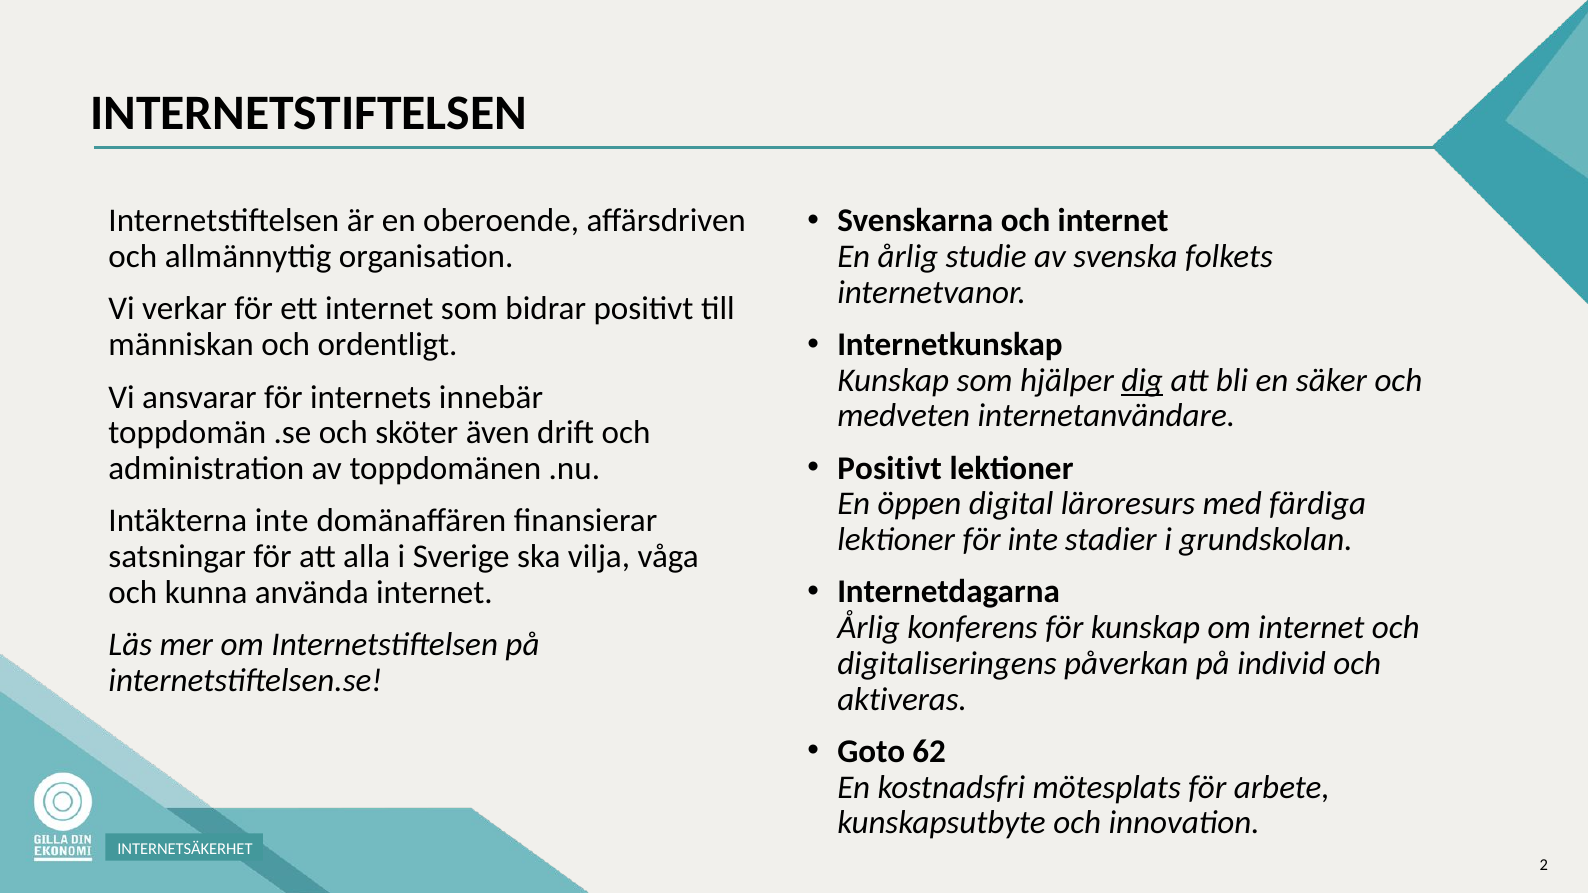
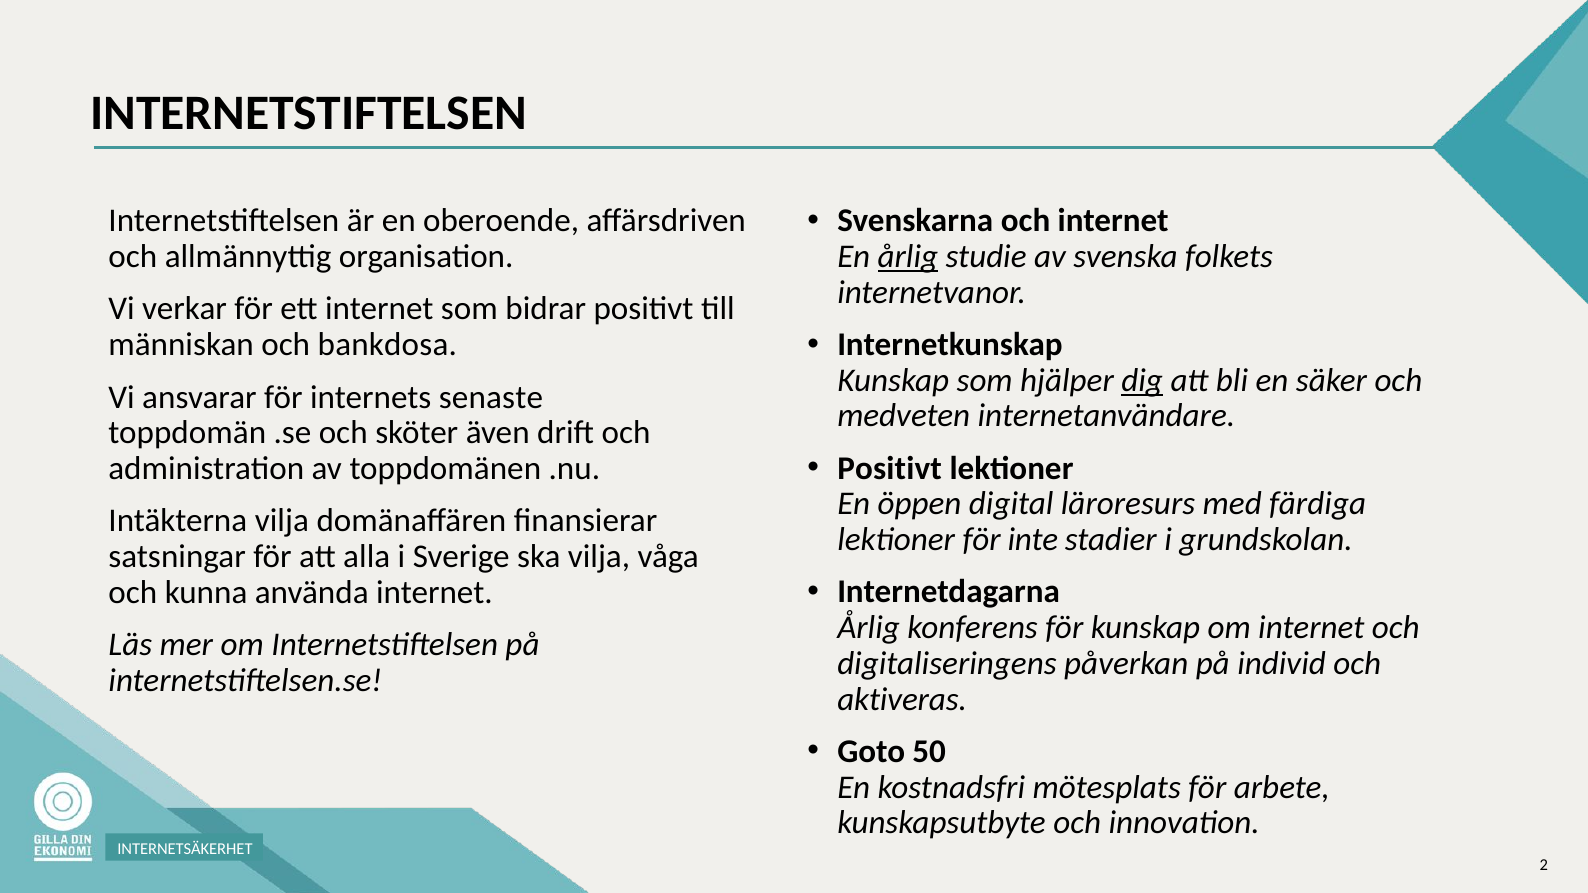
årlig at (908, 257) underline: none -> present
ordentligt: ordentligt -> bankdosa
innebär: innebär -> senaste
Intäkterna inte: inte -> vilja
62: 62 -> 50
